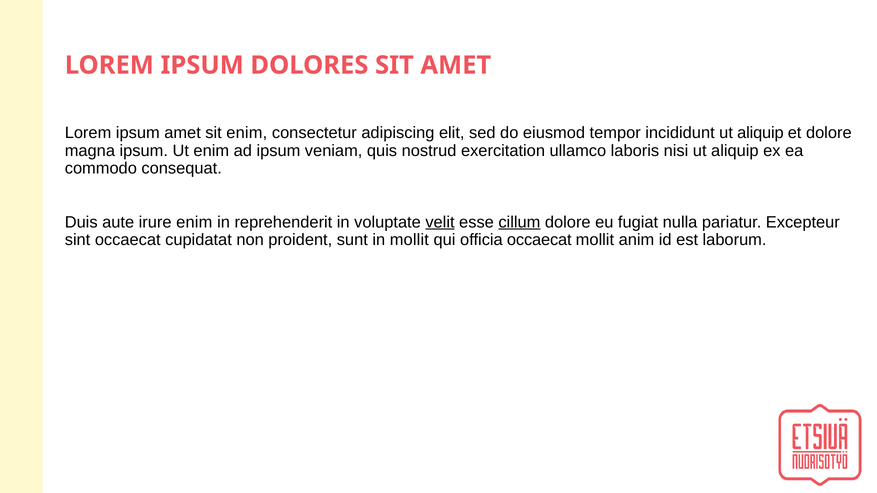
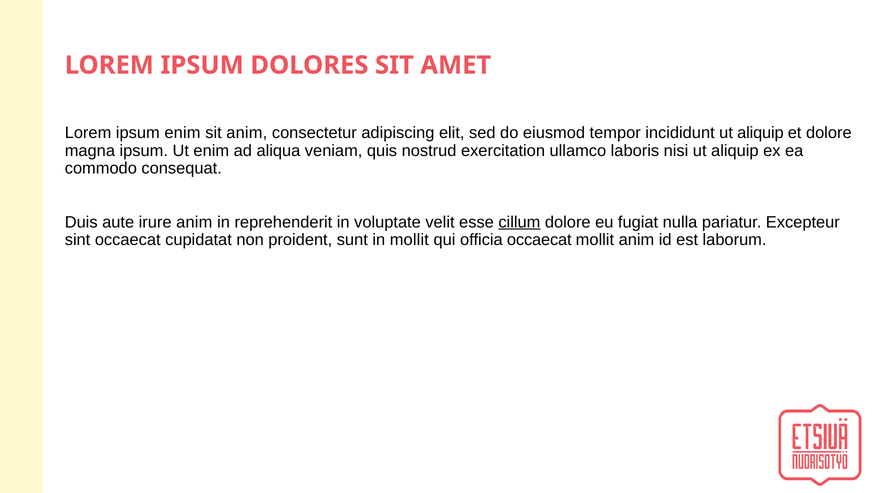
ipsum amet: amet -> enim
sit enim: enim -> anim
ad ipsum: ipsum -> aliqua
irure enim: enim -> anim
velit underline: present -> none
